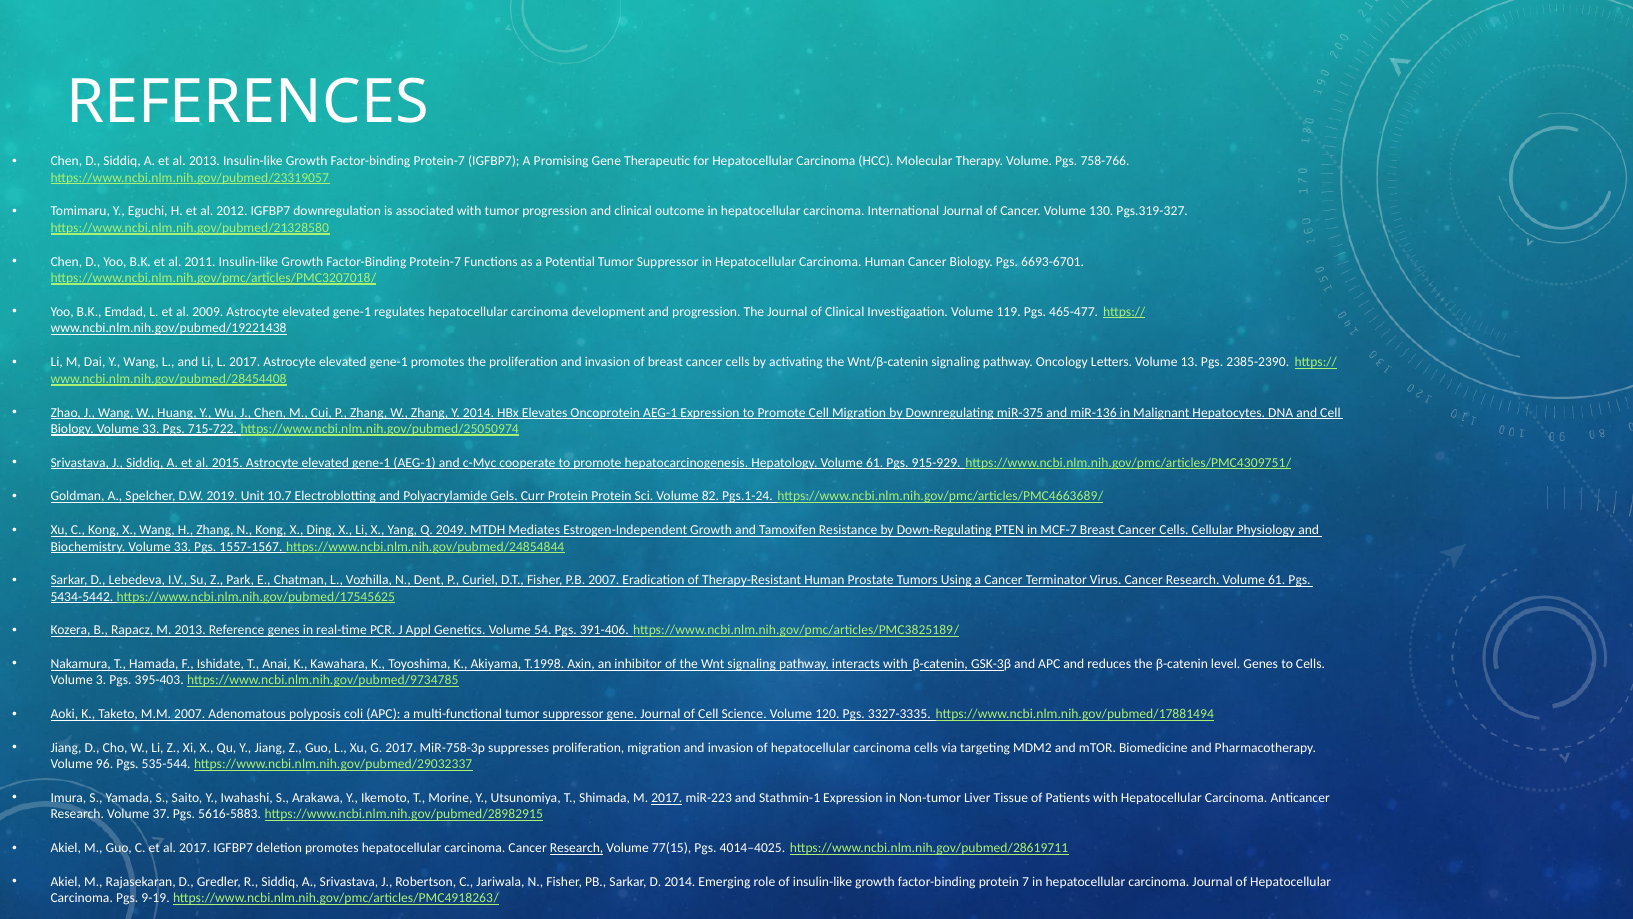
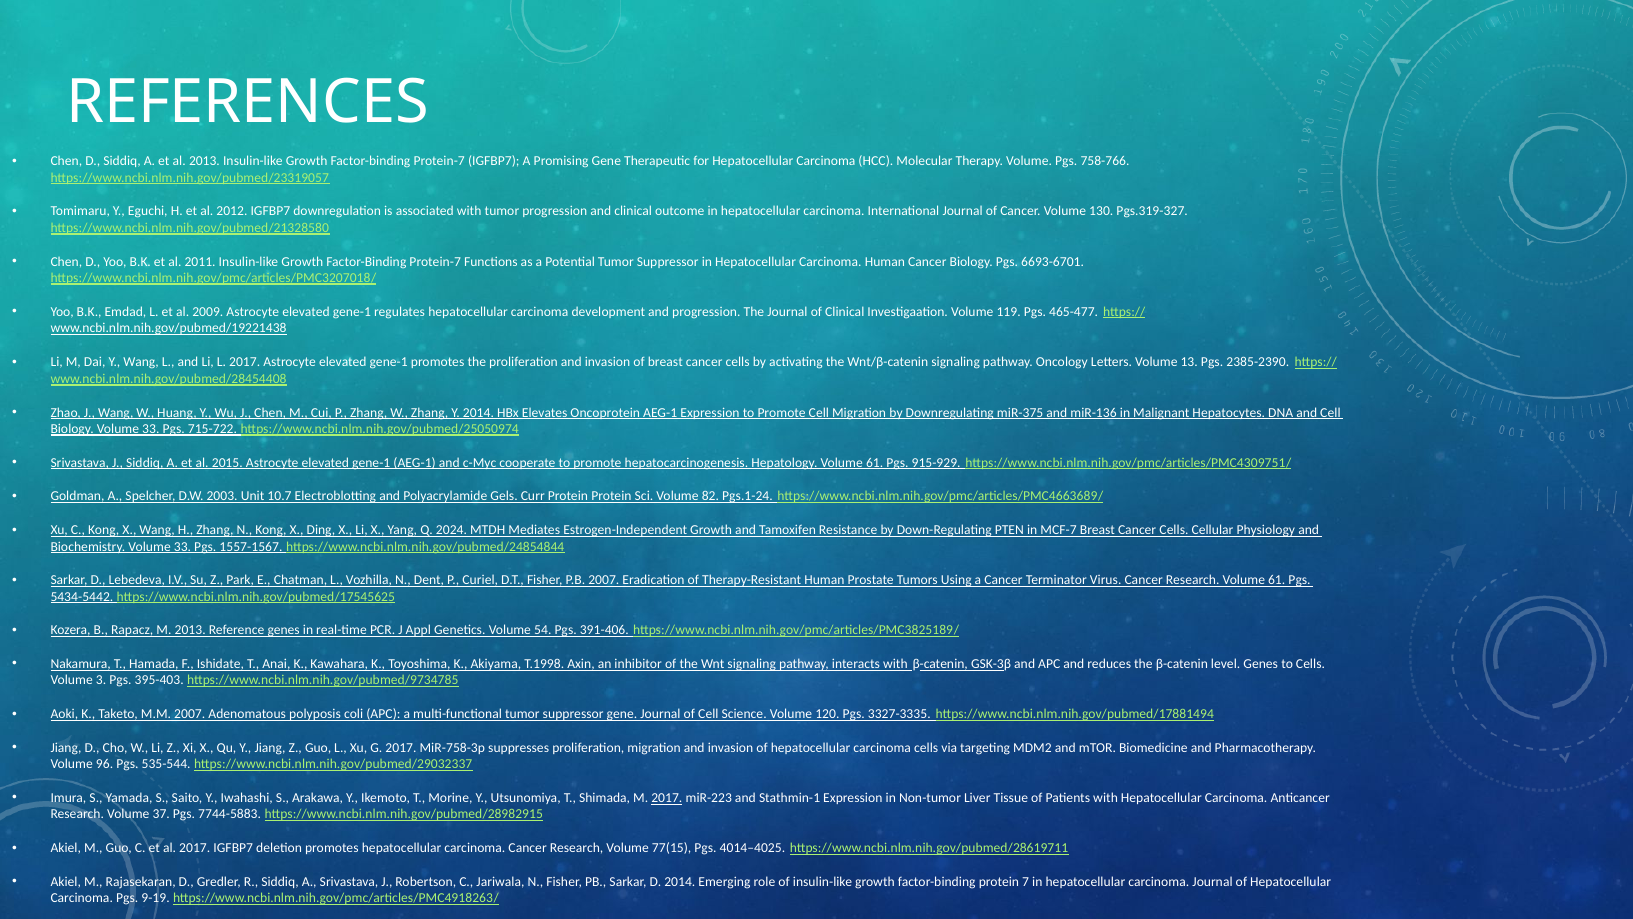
2019: 2019 -> 2003
2049: 2049 -> 2024
5616-5883: 5616-5883 -> 7744-5883
Research at (577, 848) underline: present -> none
